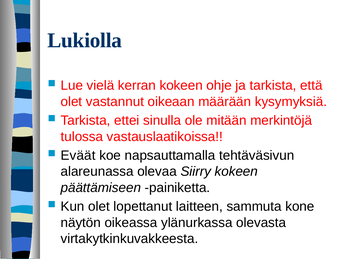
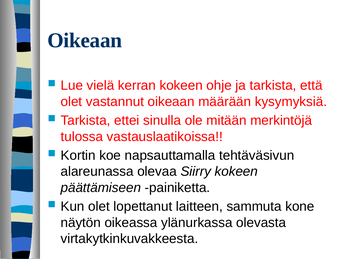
Lukiolla at (85, 40): Lukiolla -> Oikeaan
Eväät: Eväät -> Kortin
